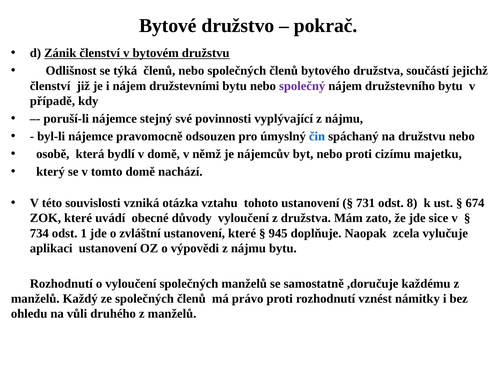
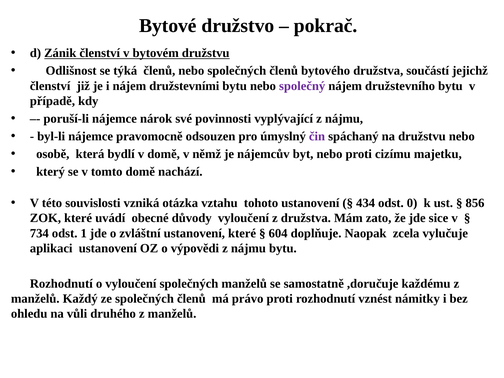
stejný: stejný -> nárok
čin colour: blue -> purple
731: 731 -> 434
8: 8 -> 0
674: 674 -> 856
945: 945 -> 604
